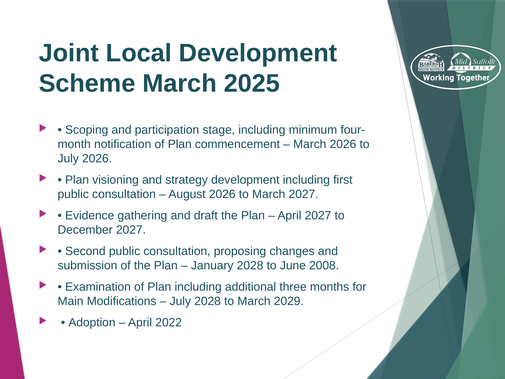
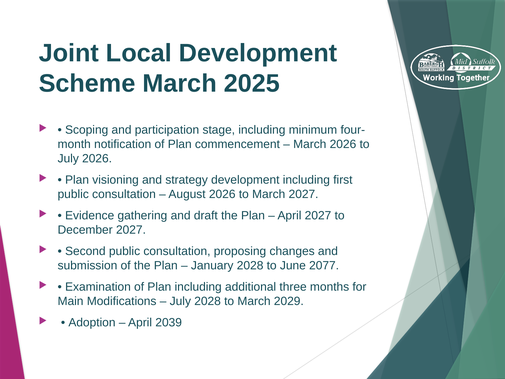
2008: 2008 -> 2077
2022: 2022 -> 2039
